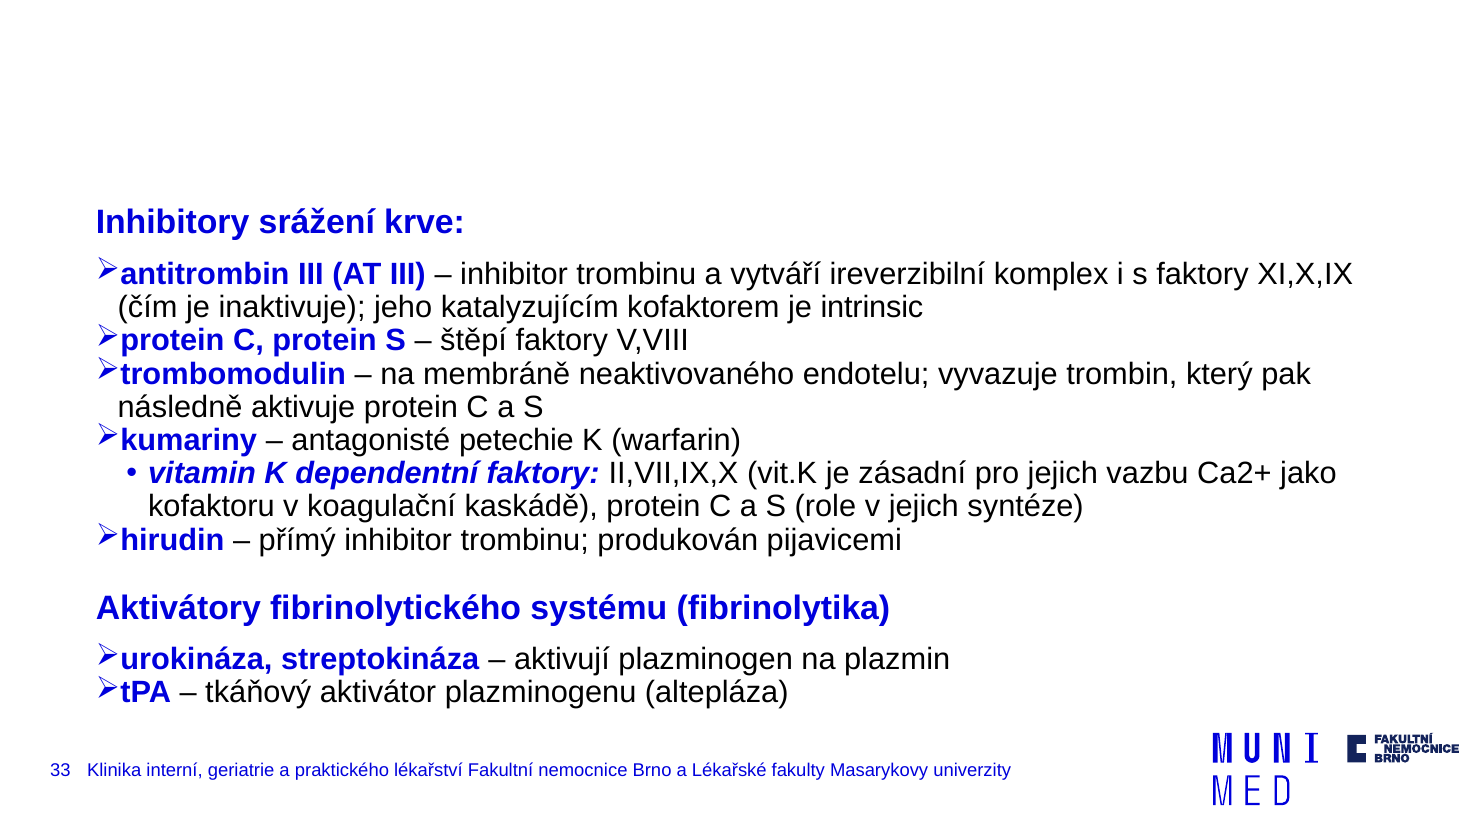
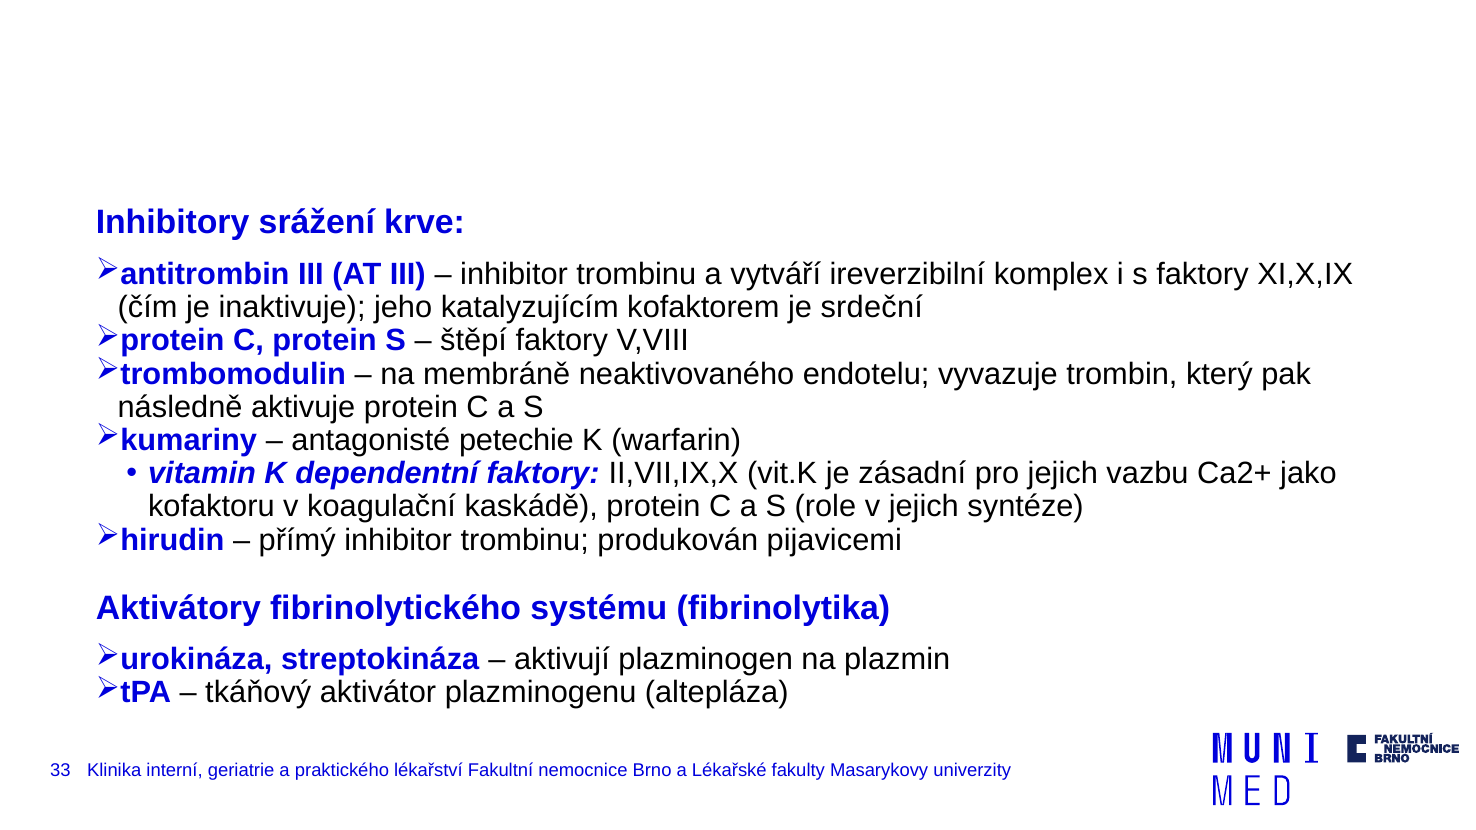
intrinsic: intrinsic -> srdeční
